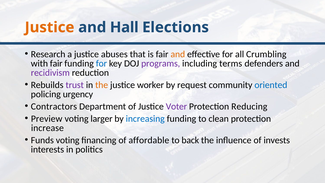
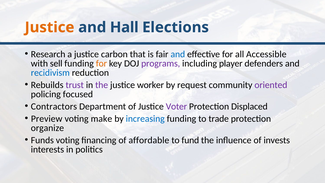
abuses: abuses -> carbon
and at (178, 54) colour: orange -> blue
Crumbling: Crumbling -> Accessible
with fair: fair -> sell
for at (101, 63) colour: blue -> orange
terms: terms -> player
recidivism colour: purple -> blue
the at (102, 85) colour: orange -> purple
oriented colour: blue -> purple
urgency: urgency -> focused
Reducing: Reducing -> Displaced
larger: larger -> make
clean: clean -> trade
increase: increase -> organize
back: back -> fund
